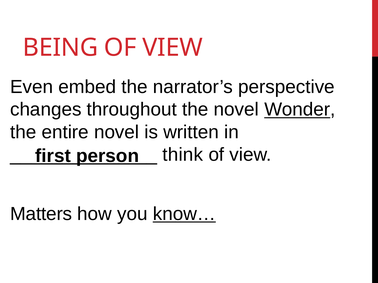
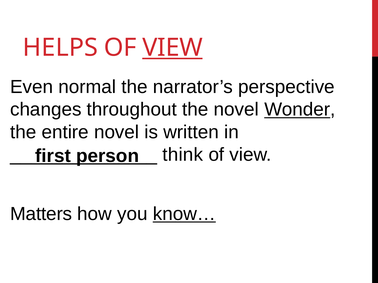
BEING: BEING -> HELPS
VIEW at (173, 48) underline: none -> present
embed: embed -> normal
